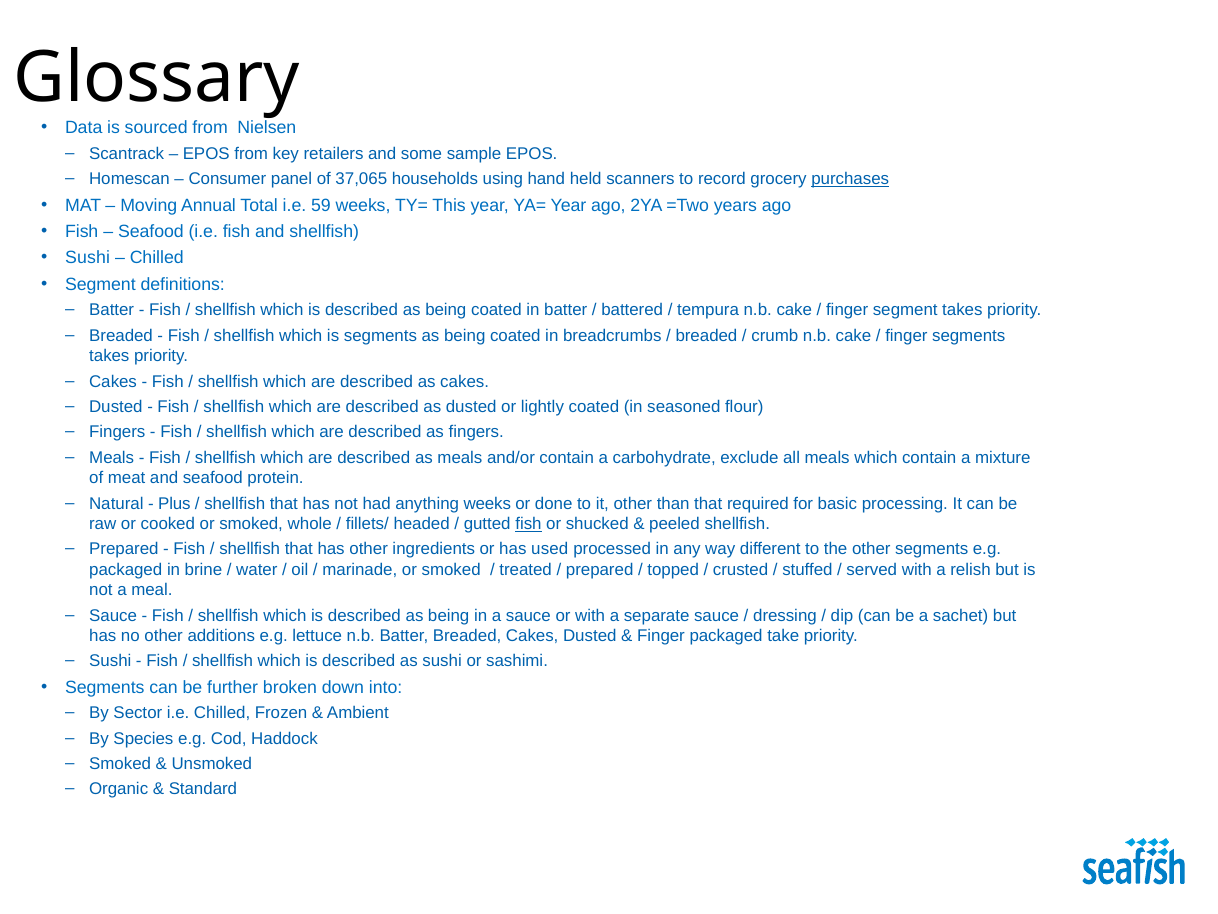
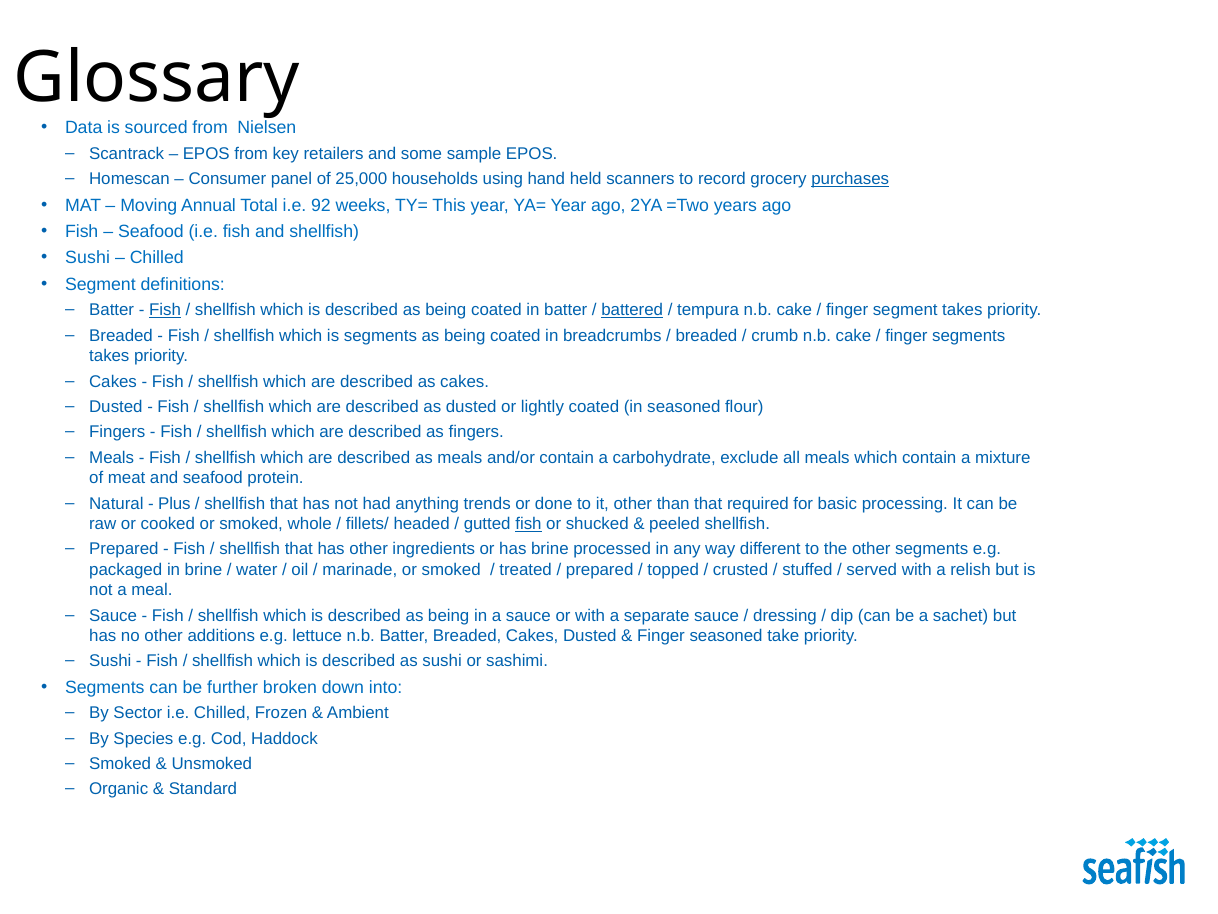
37,065: 37,065 -> 25,000
59: 59 -> 92
Fish at (165, 310) underline: none -> present
battered underline: none -> present
anything weeks: weeks -> trends
has used: used -> brine
Finger packaged: packaged -> seasoned
